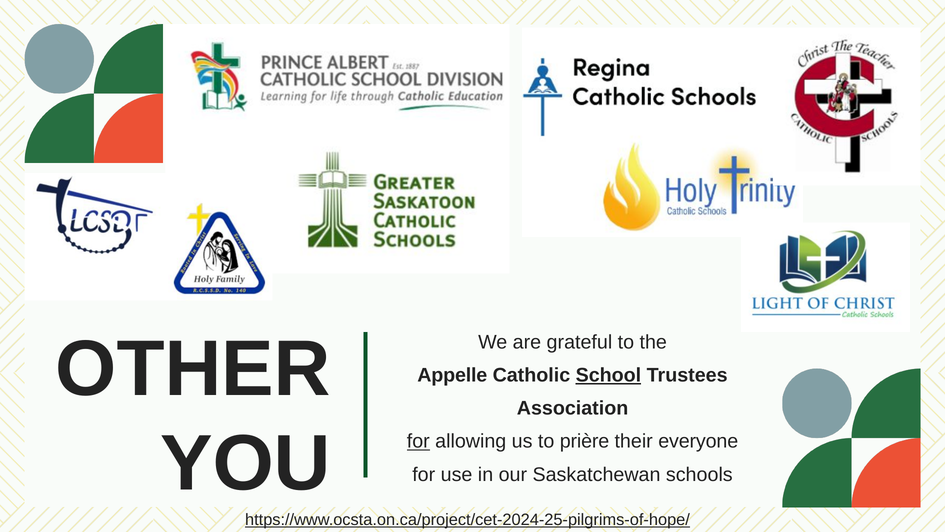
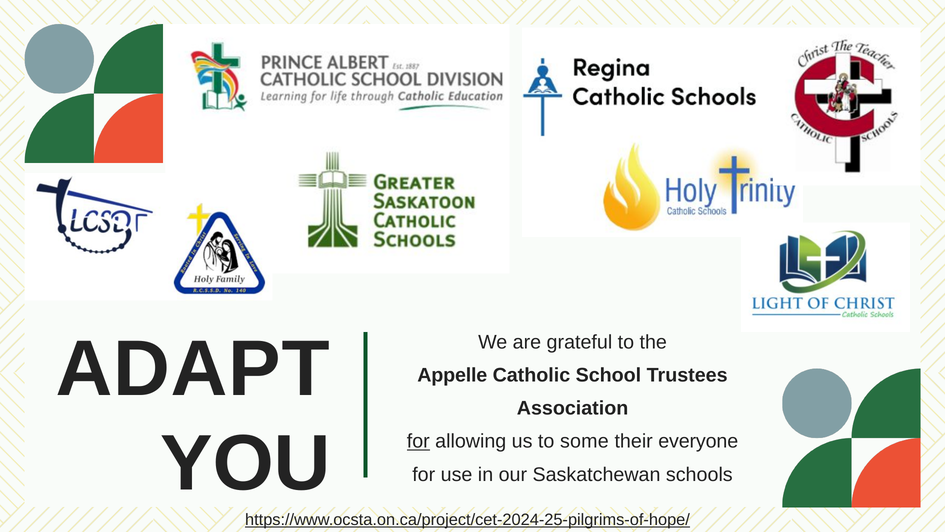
OTHER: OTHER -> ADAPT
School underline: present -> none
prière: prière -> some
